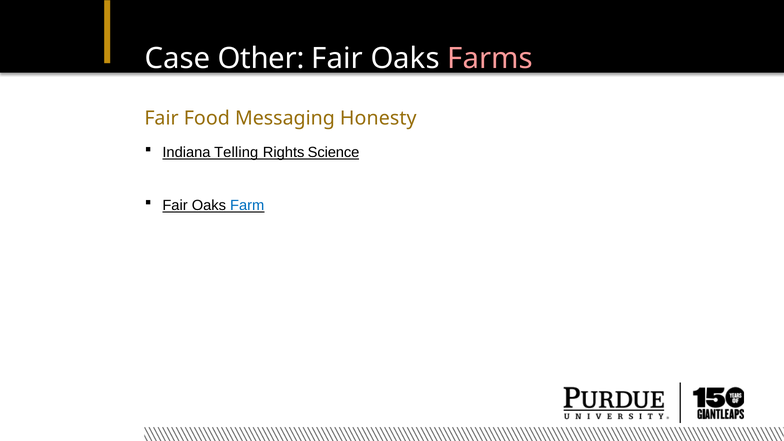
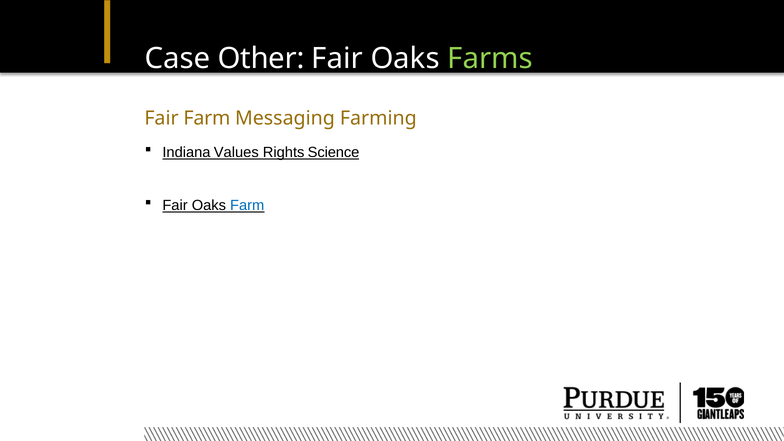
Farms colour: pink -> light green
Fair Food: Food -> Farm
Honesty: Honesty -> Farming
Telling: Telling -> Values
